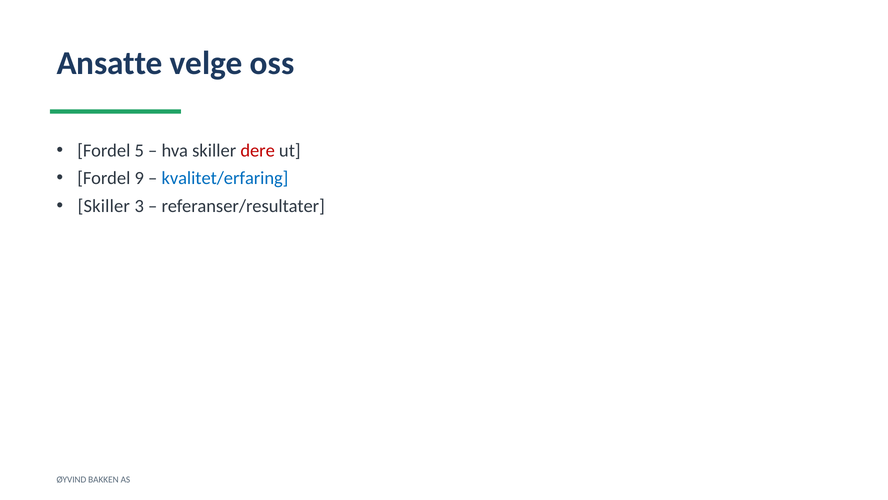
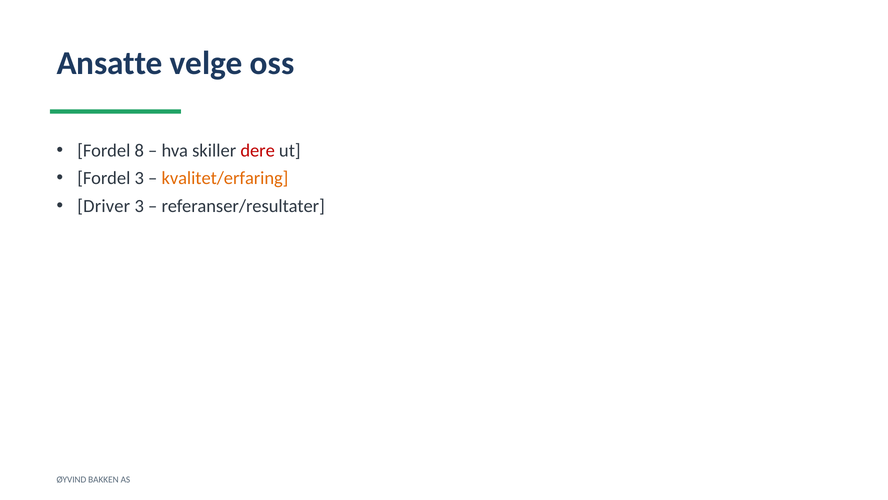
5: 5 -> 8
Fordel 9: 9 -> 3
kvalitet/erfaring colour: blue -> orange
Skiller at (104, 206): Skiller -> Driver
